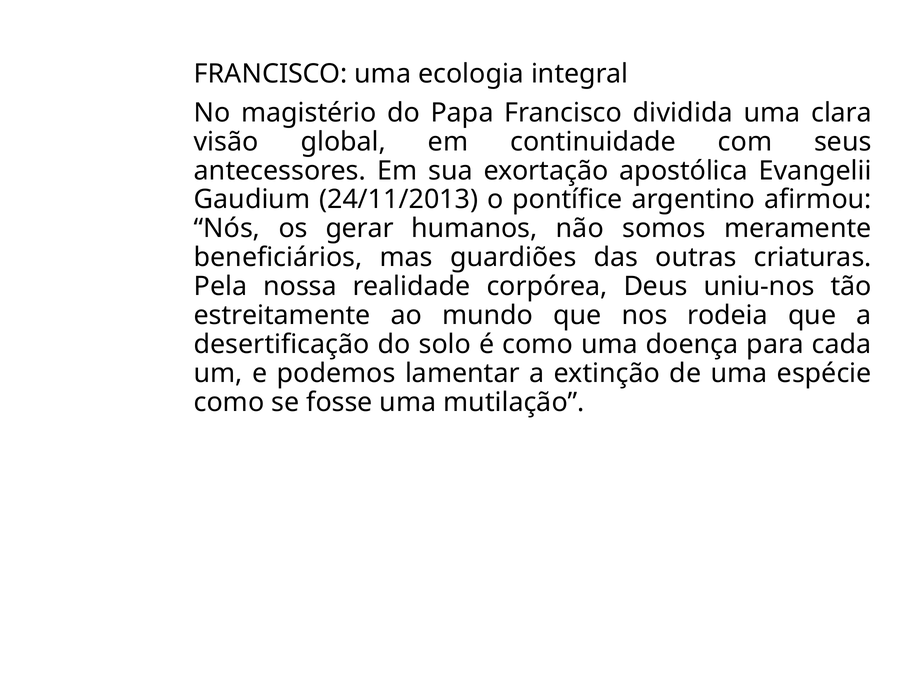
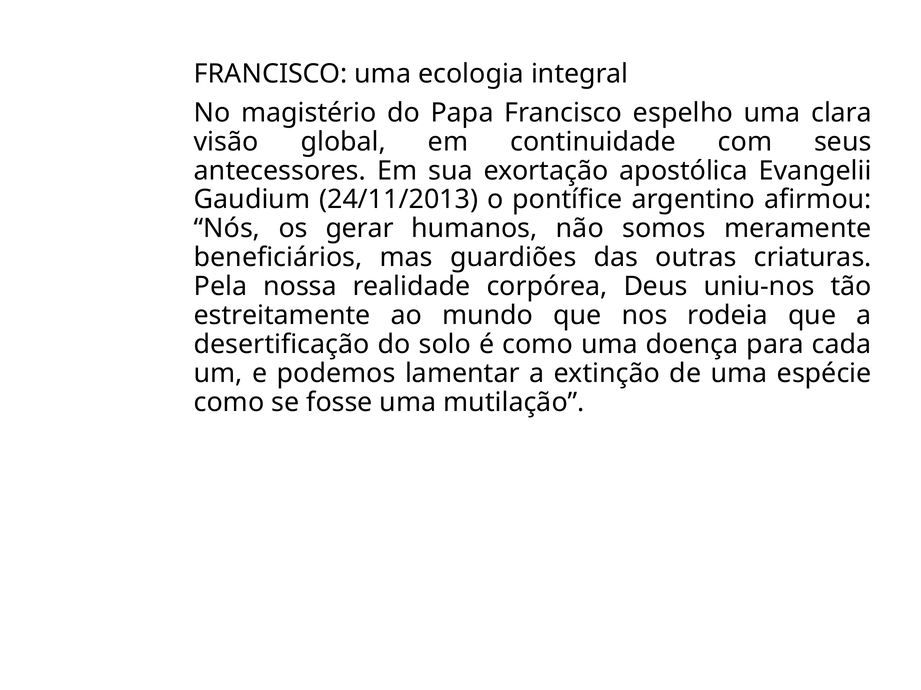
dividida: dividida -> espelho
